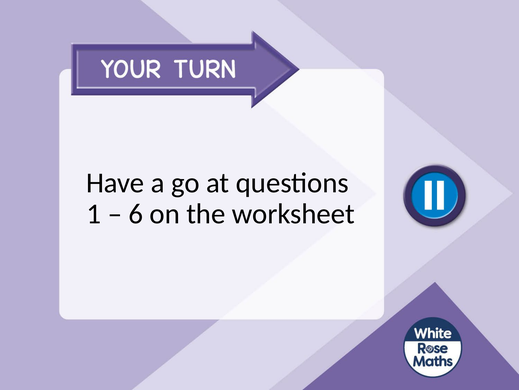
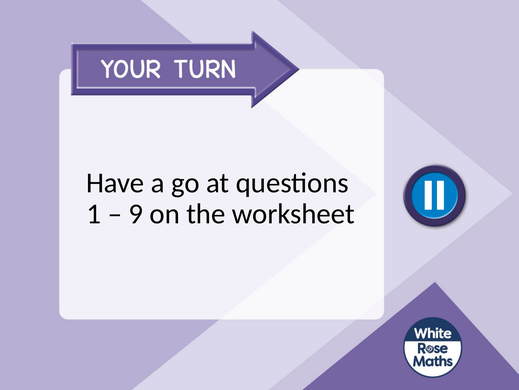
6: 6 -> 9
